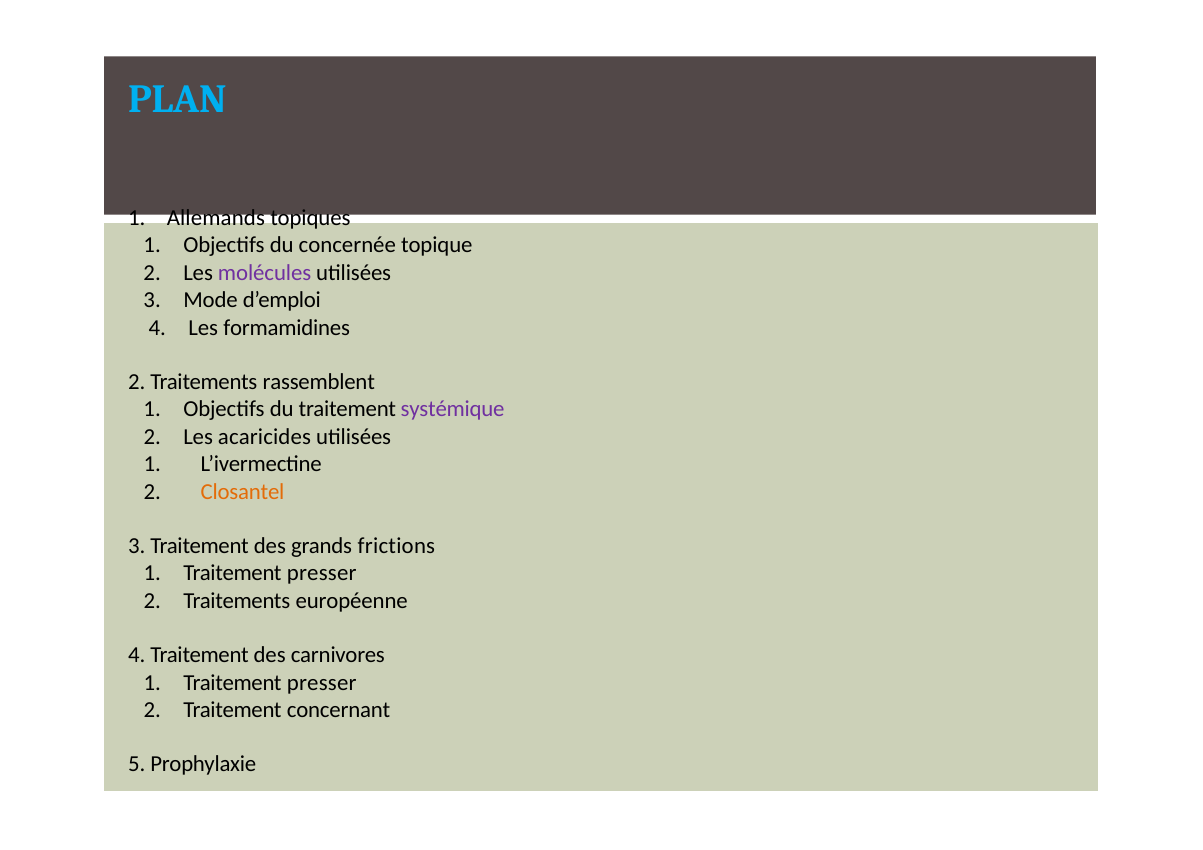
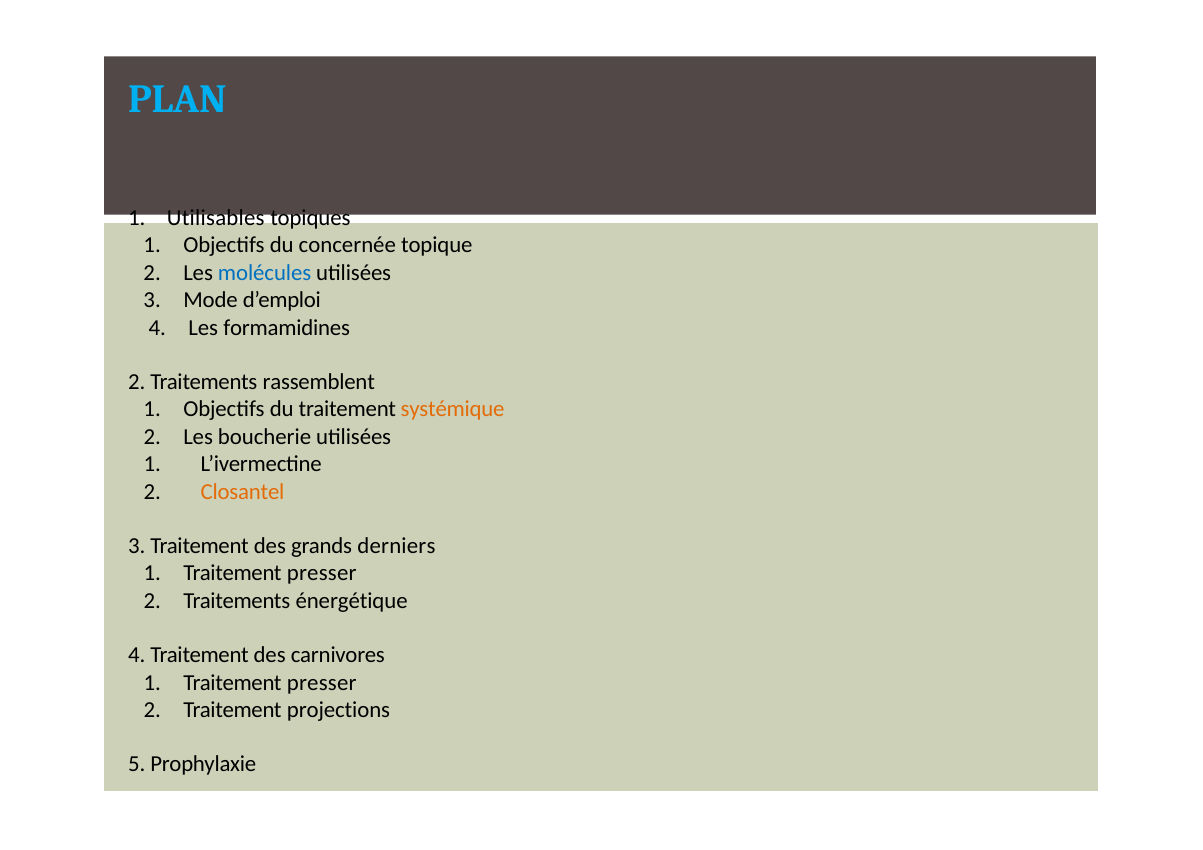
Allemands: Allemands -> Utilisables
molécules colour: purple -> blue
systémique colour: purple -> orange
acaricides: acaricides -> boucherie
frictions: frictions -> derniers
européenne: européenne -> énergétique
concernant: concernant -> projections
